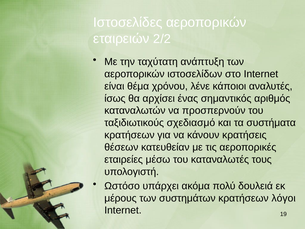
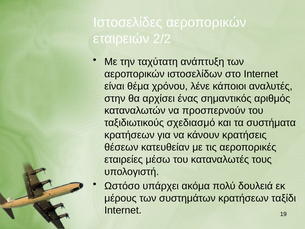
ίσως: ίσως -> στην
λόγοι: λόγοι -> ταξίδι
